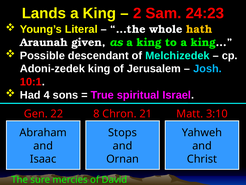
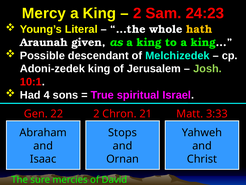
Lands: Lands -> Mercy
Josh colour: light blue -> light green
22 8: 8 -> 2
3:10: 3:10 -> 3:33
